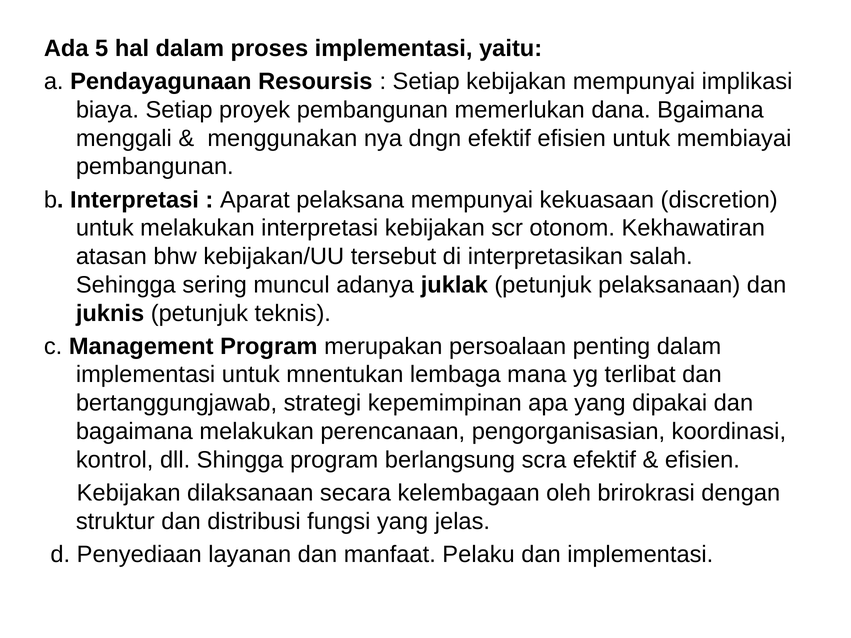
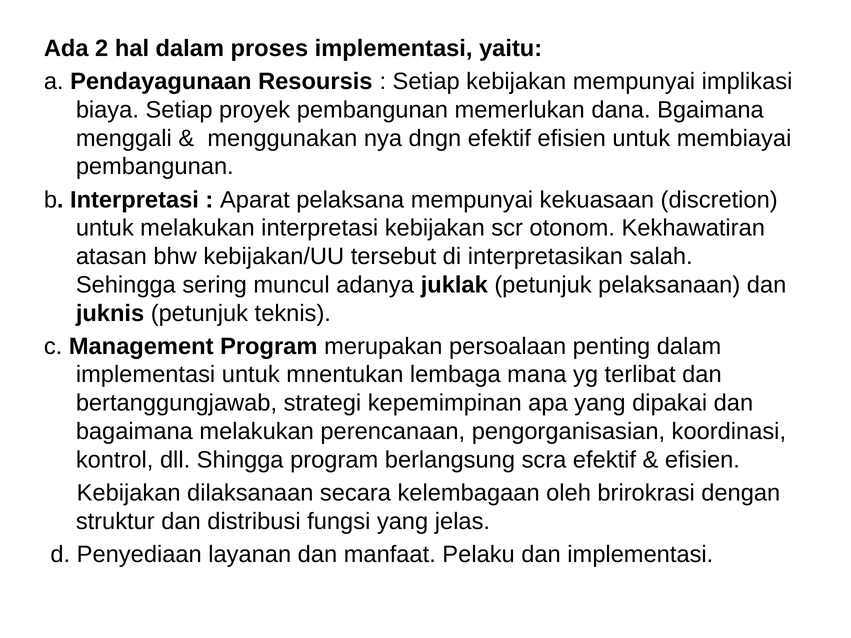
5: 5 -> 2
